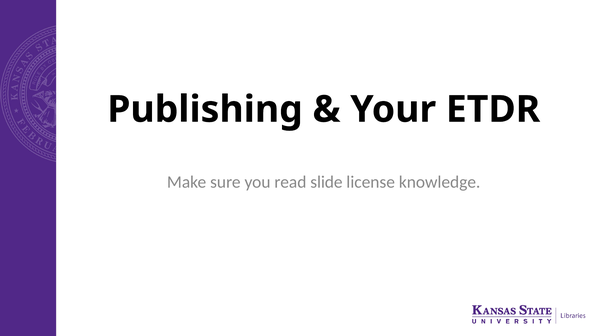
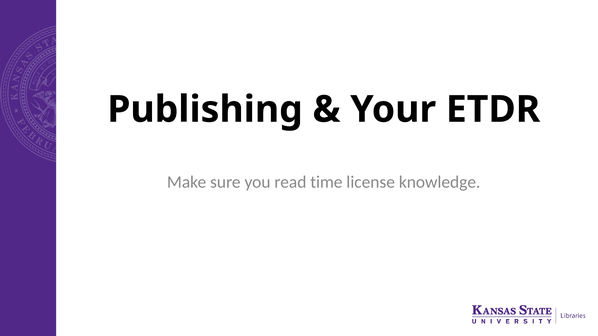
slide: slide -> time
